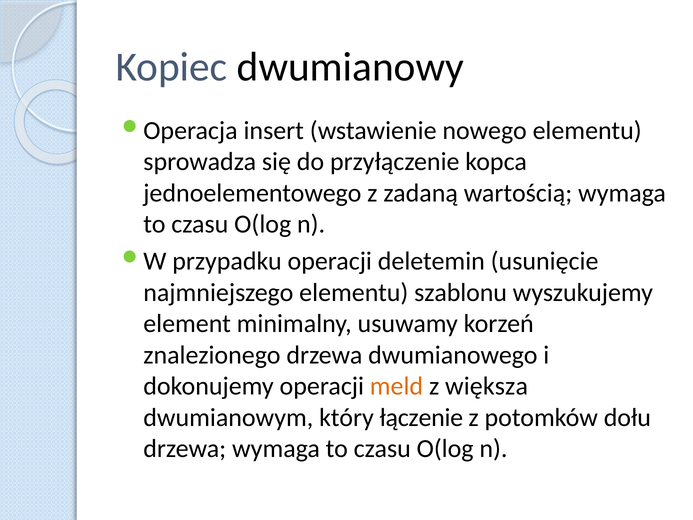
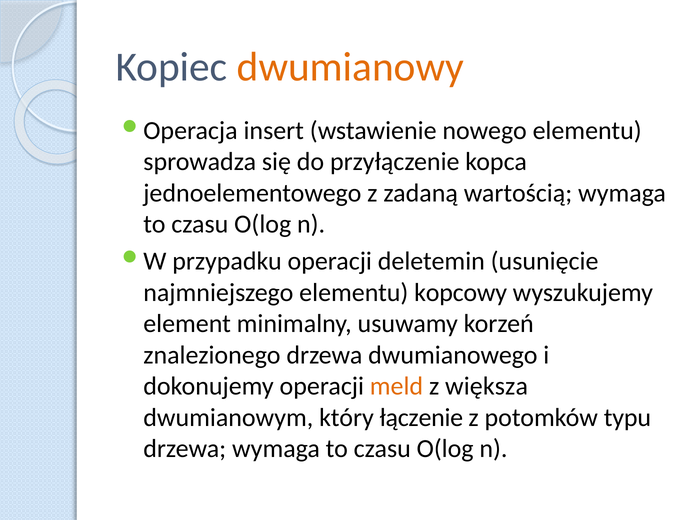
dwumianowy colour: black -> orange
szablonu: szablonu -> kopcowy
dołu: dołu -> typu
